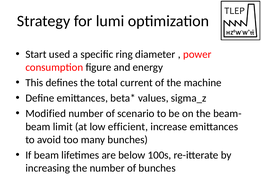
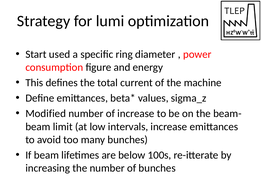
of scenario: scenario -> increase
efficient: efficient -> intervals
